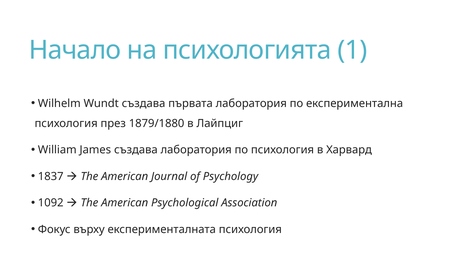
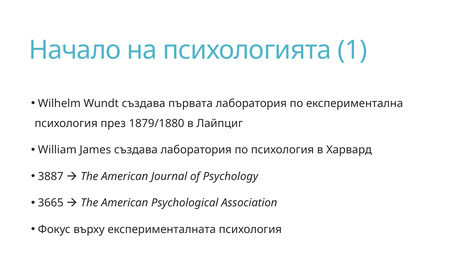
1837: 1837 -> 3887
1092: 1092 -> 3665
